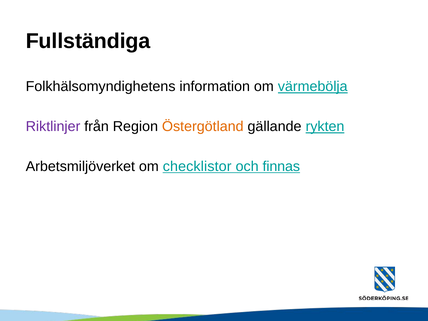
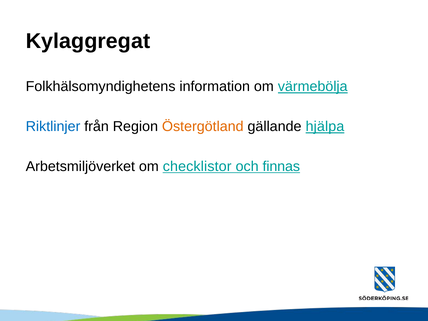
Fullständiga: Fullständiga -> Kylaggregat
Riktlinjer colour: purple -> blue
rykten: rykten -> hjälpa
